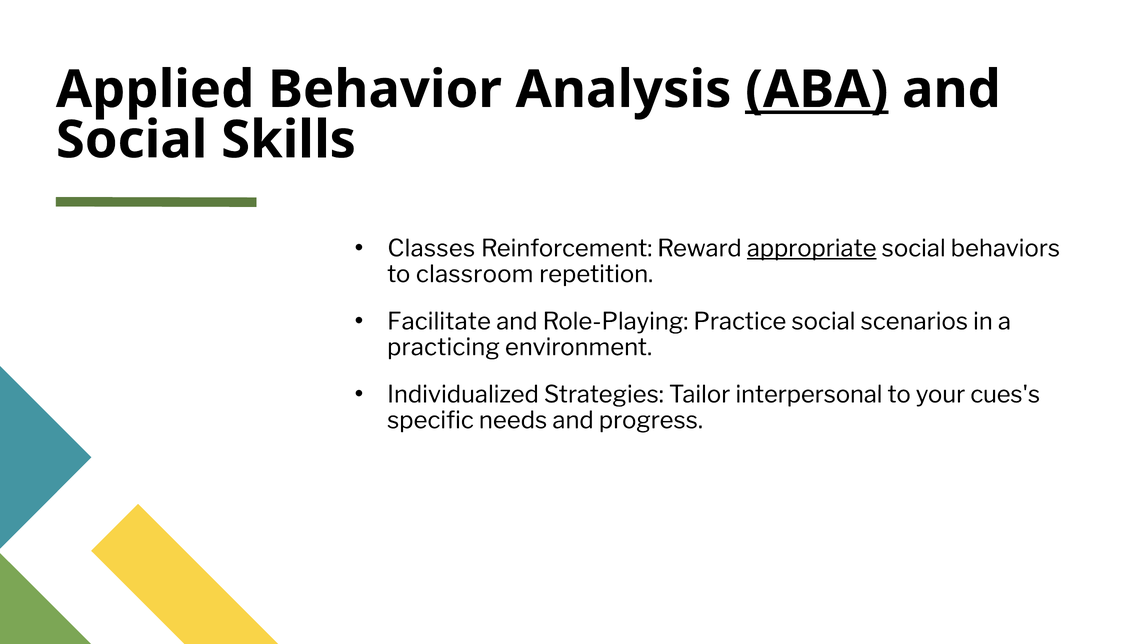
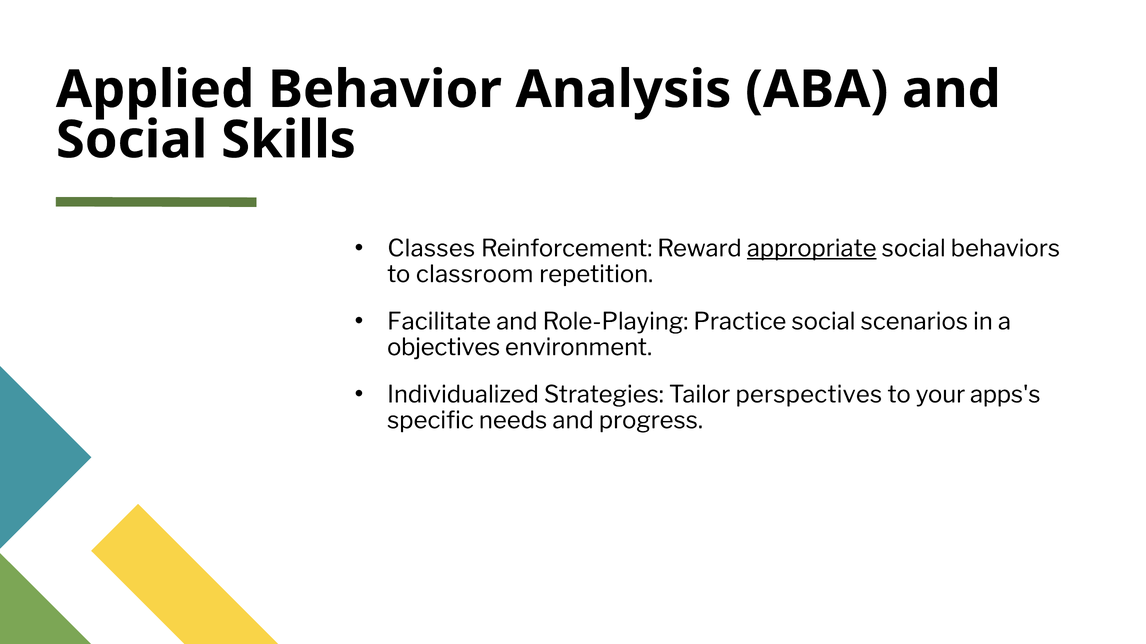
ABA underline: present -> none
practicing: practicing -> objectives
interpersonal: interpersonal -> perspectives
cues's: cues's -> apps's
